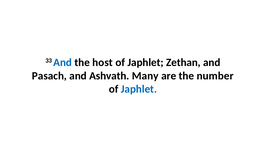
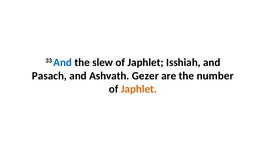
host: host -> slew
Zethan: Zethan -> Isshiah
Many: Many -> Gezer
Japhlet at (139, 89) colour: blue -> orange
